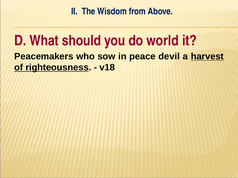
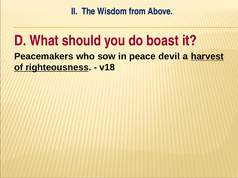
world: world -> boast
